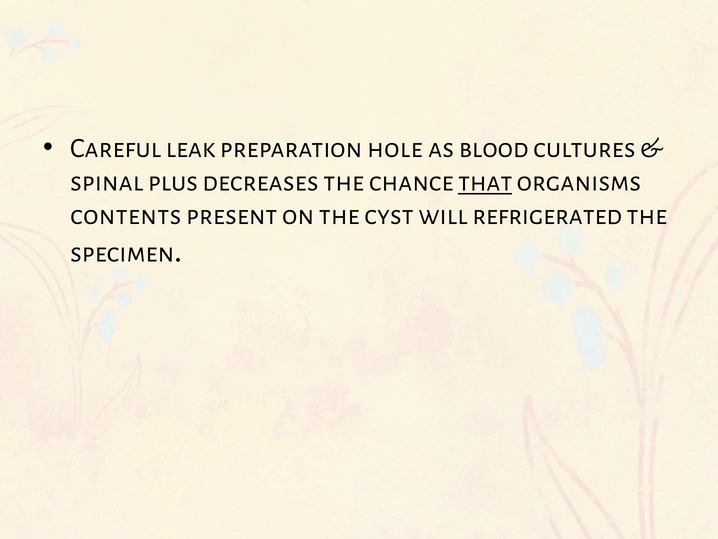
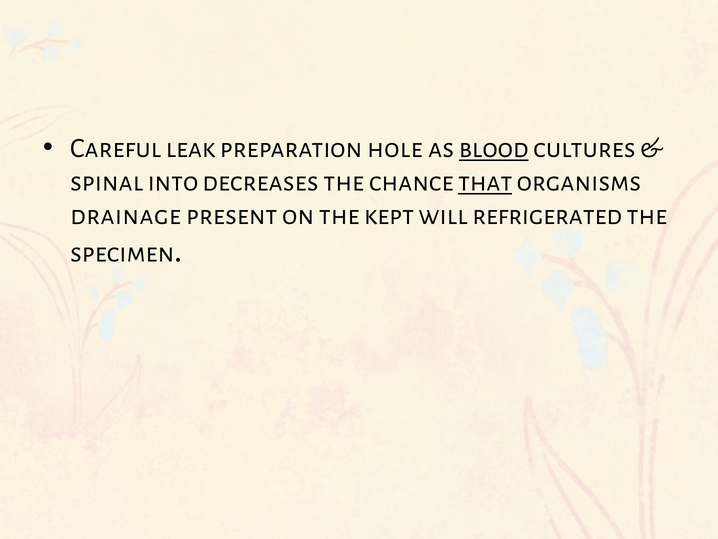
blood underline: none -> present
plus: plus -> into
contents: contents -> drainage
cyst: cyst -> kept
